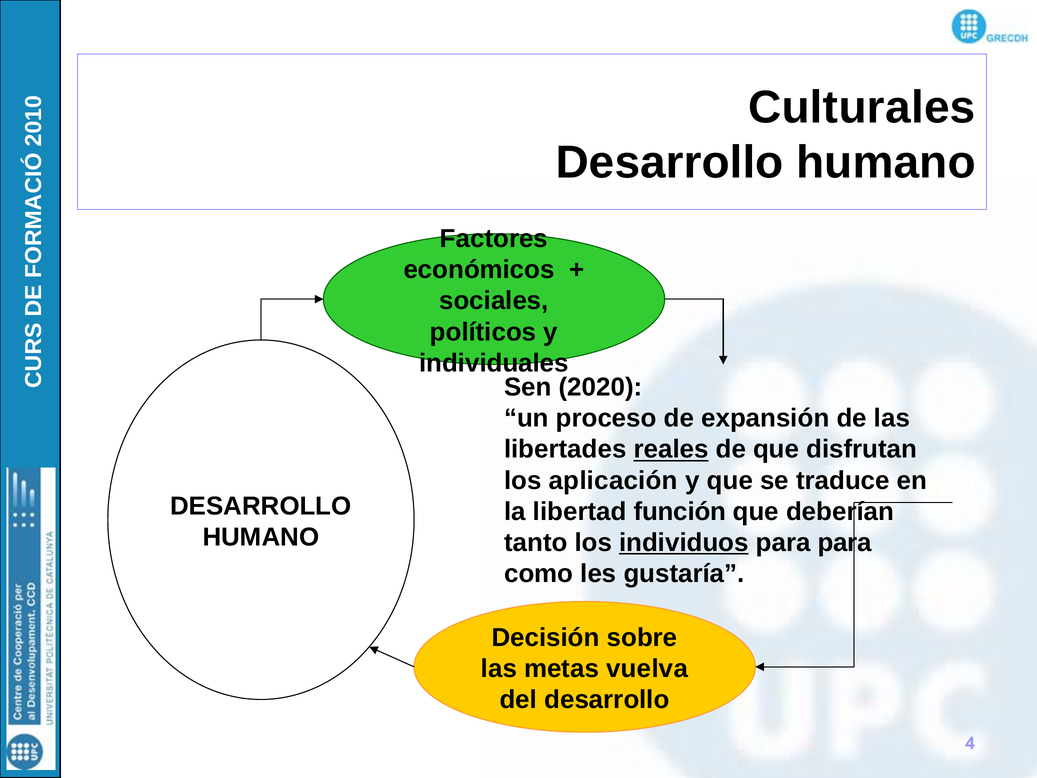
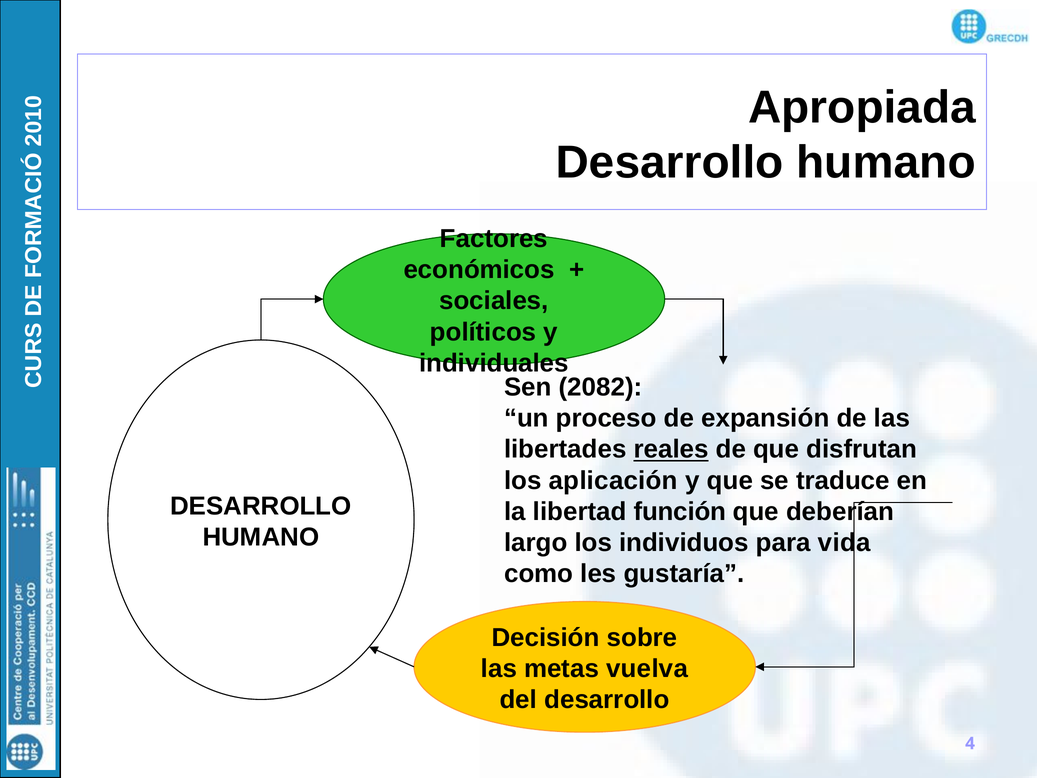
Culturales: Culturales -> Apropiada
2020: 2020 -> 2082
tanto: tanto -> largo
individuos underline: present -> none
para para: para -> vida
